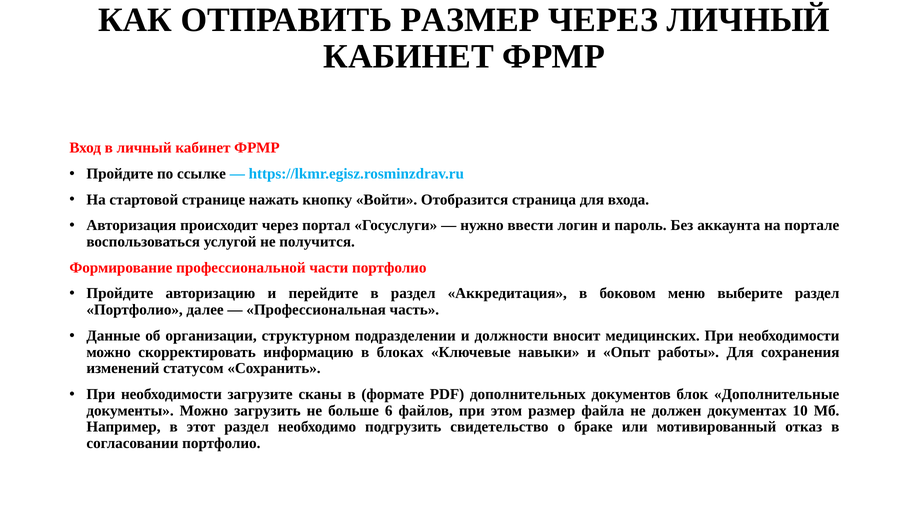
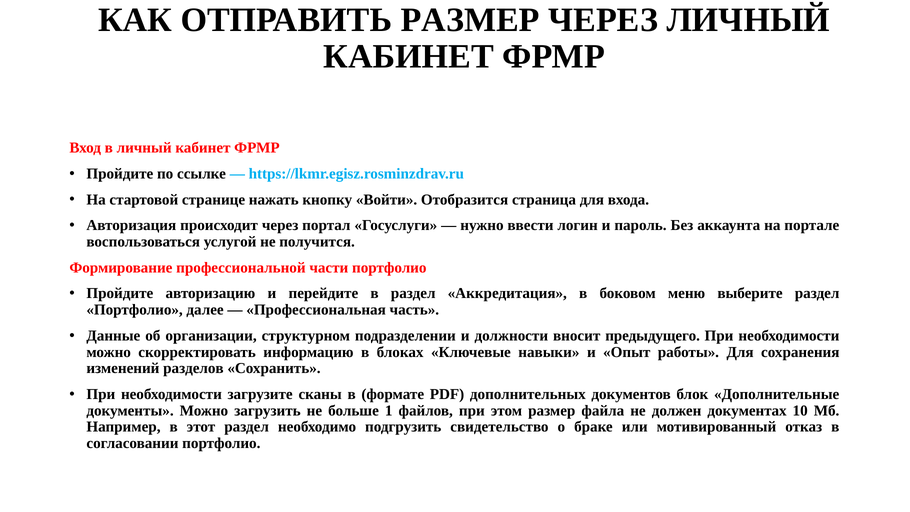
медицинских: медицинских -> предыдущего
статусом: статусом -> разделов
6: 6 -> 1
